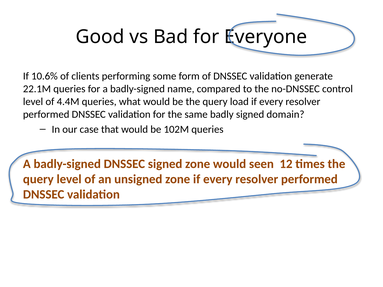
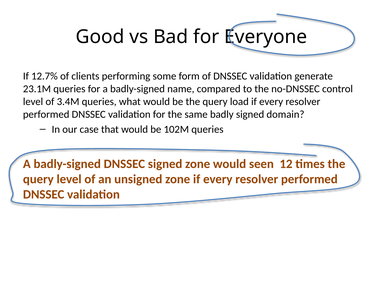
10.6%: 10.6% -> 12.7%
22.1M: 22.1M -> 23.1M
4.4M: 4.4M -> 3.4M
